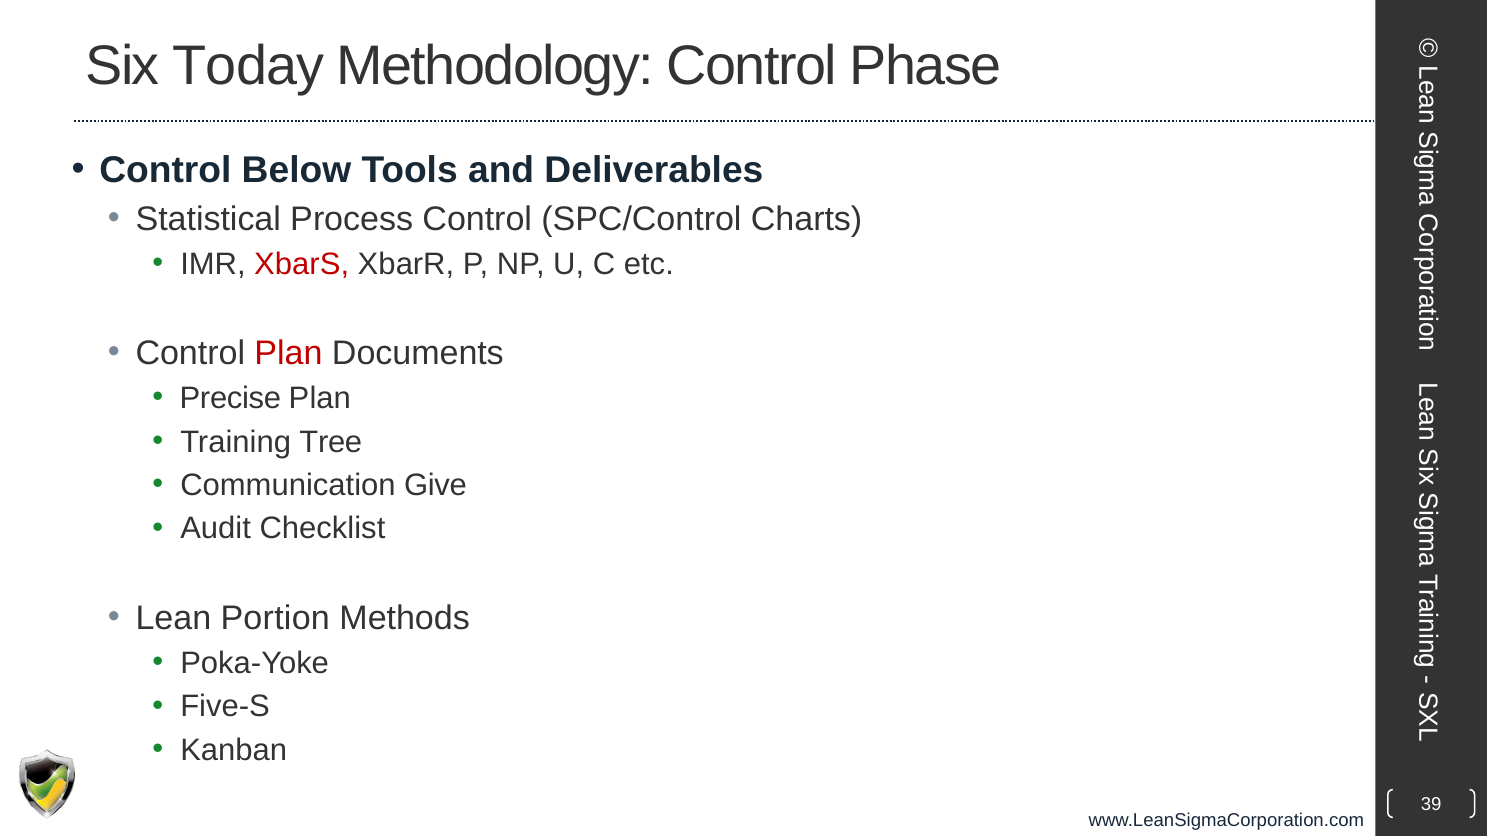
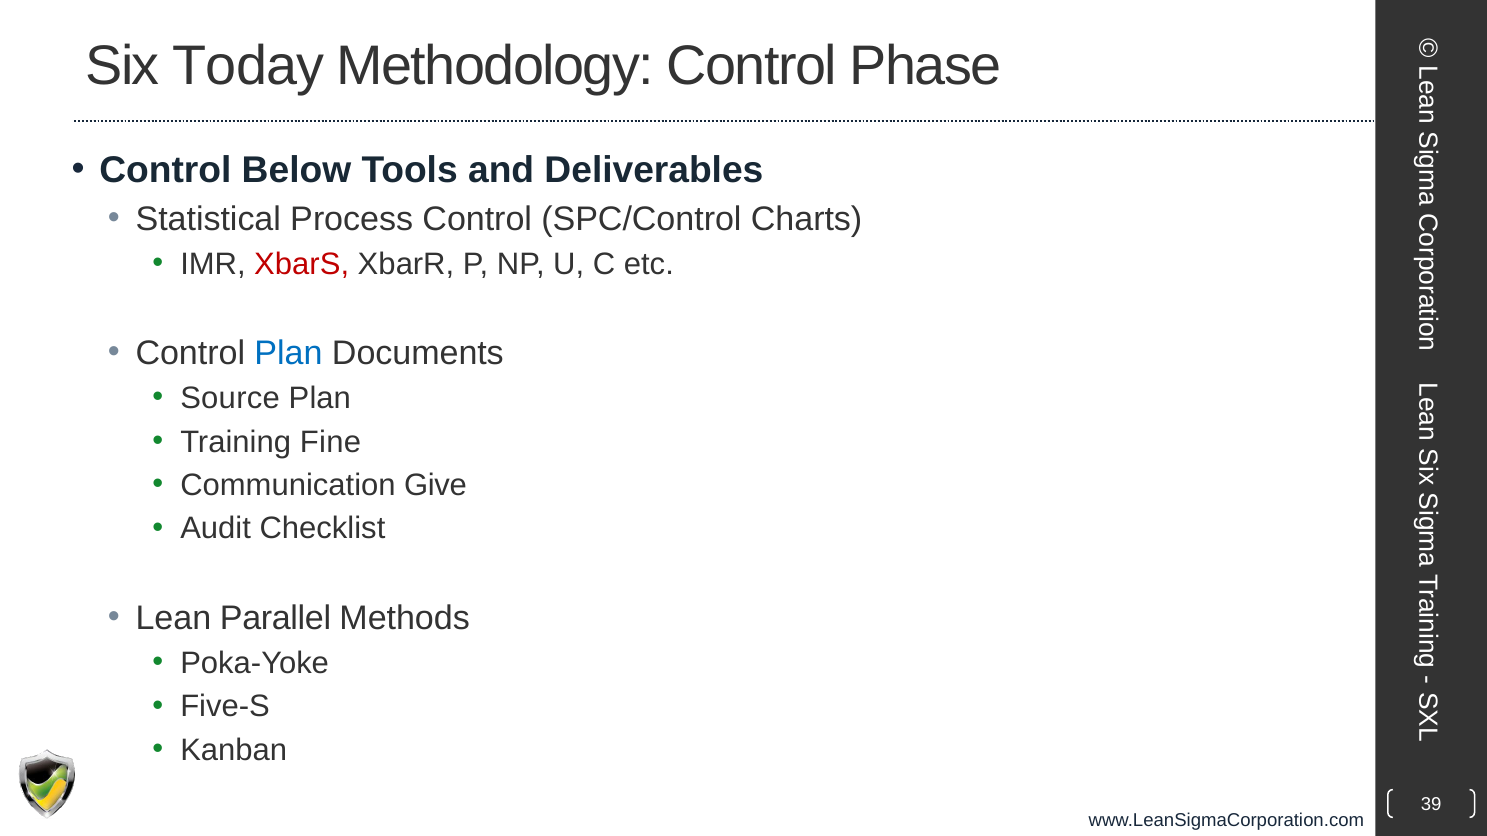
Plan at (289, 354) colour: red -> blue
Precise: Precise -> Source
Tree: Tree -> Fine
Portion: Portion -> Parallel
